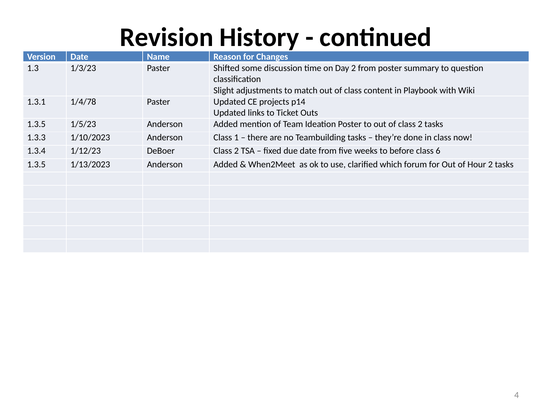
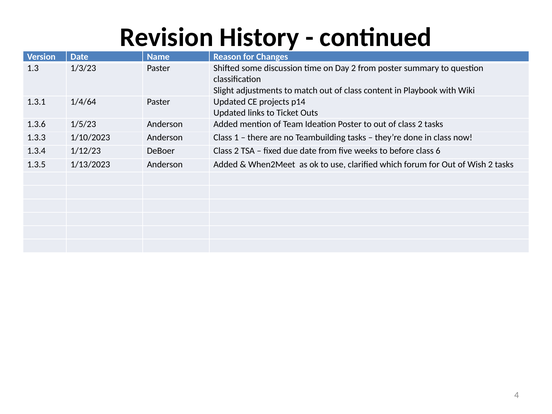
1/4/78: 1/4/78 -> 1/4/64
1.3.5 at (36, 124): 1.3.5 -> 1.3.6
Hour: Hour -> Wish
